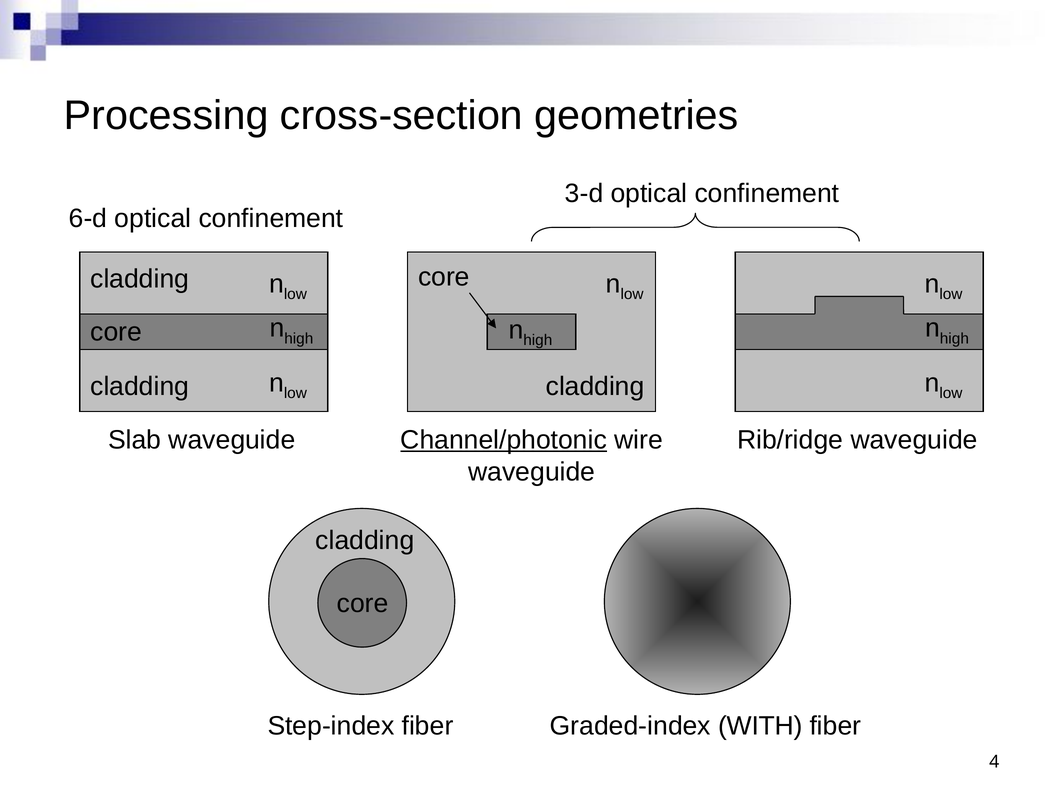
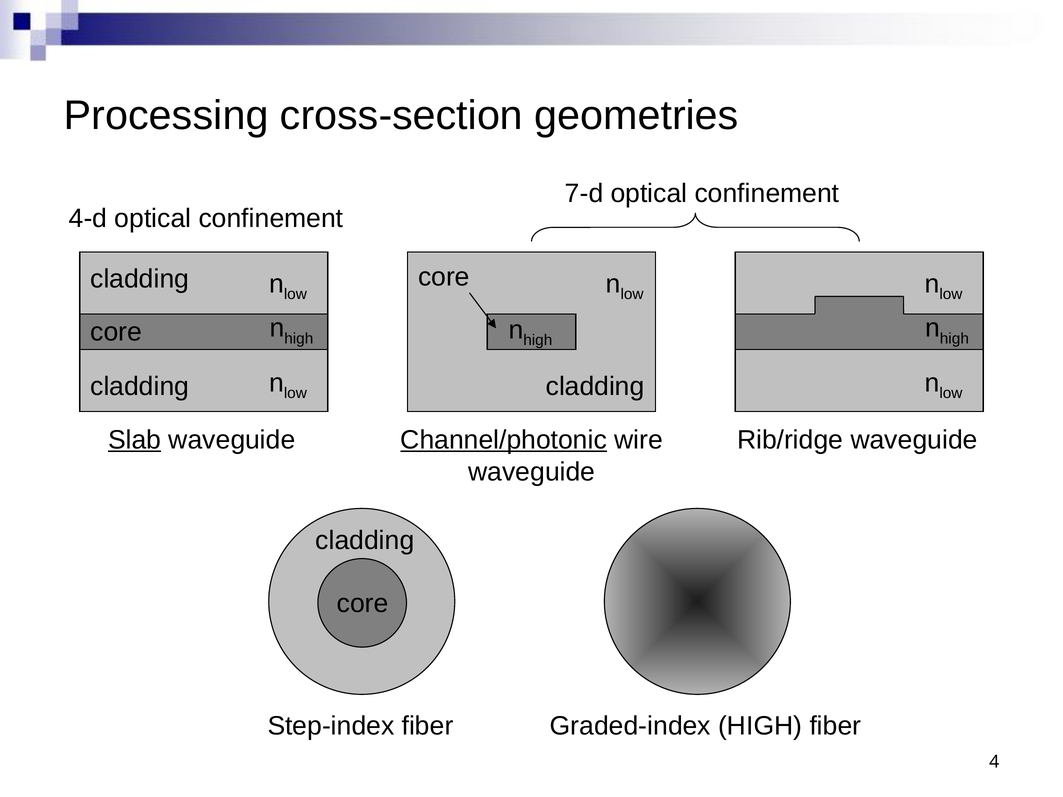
3-d: 3-d -> 7-d
6-d: 6-d -> 4-d
Slab underline: none -> present
Graded-index WITH: WITH -> HIGH
